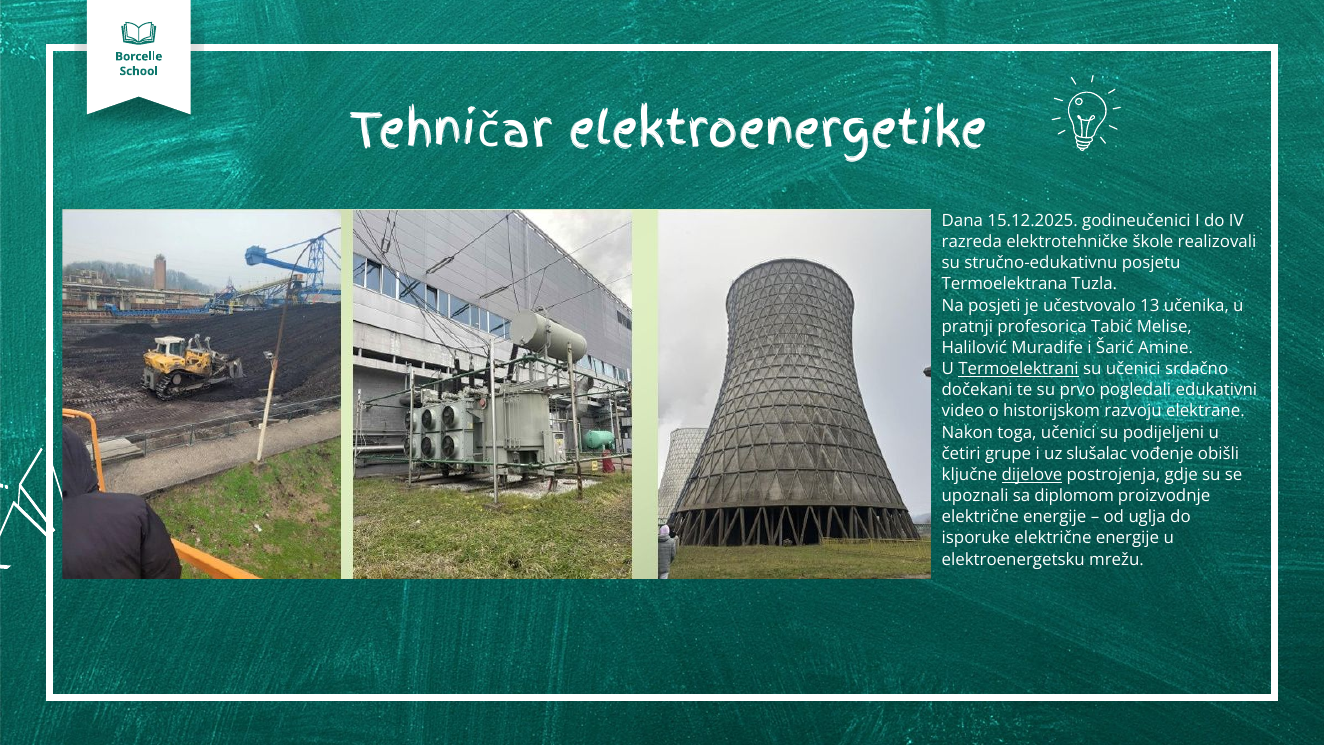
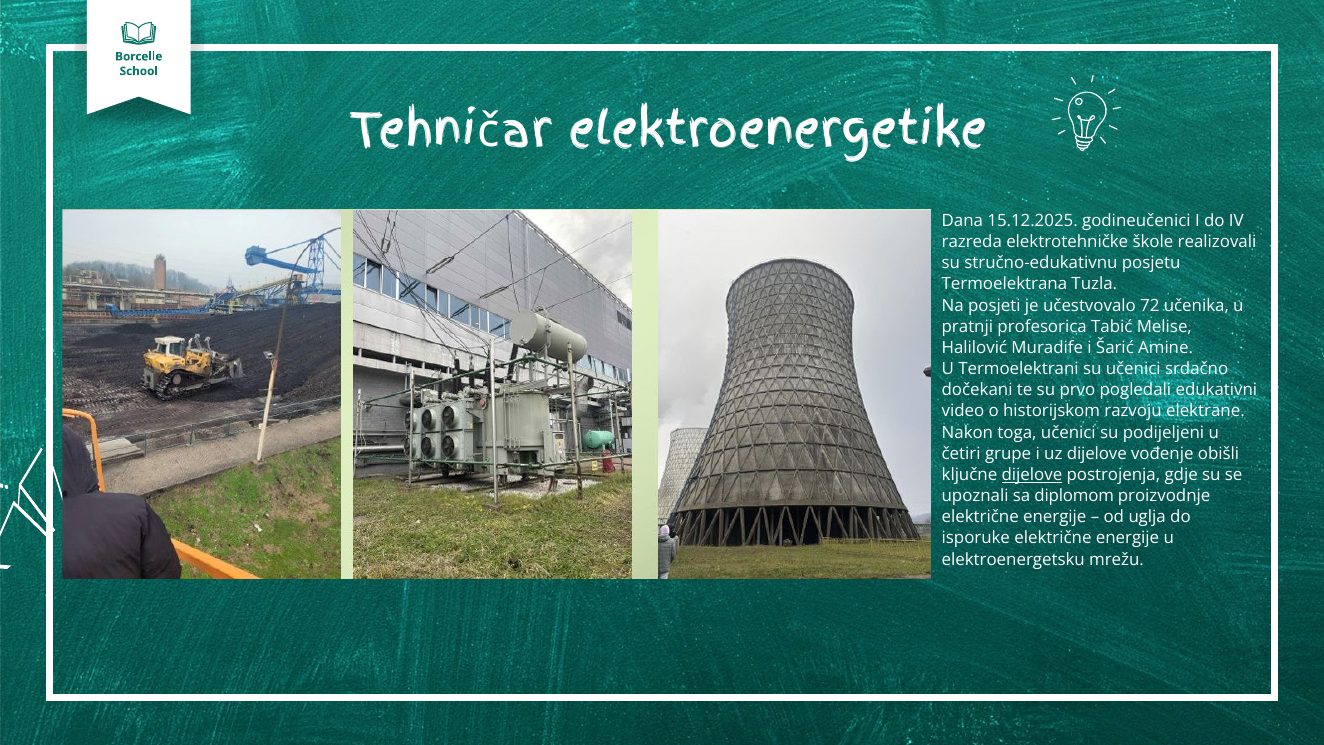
13: 13 -> 72
Termoelektrani underline: present -> none
uz slušalac: slušalac -> dijelove
